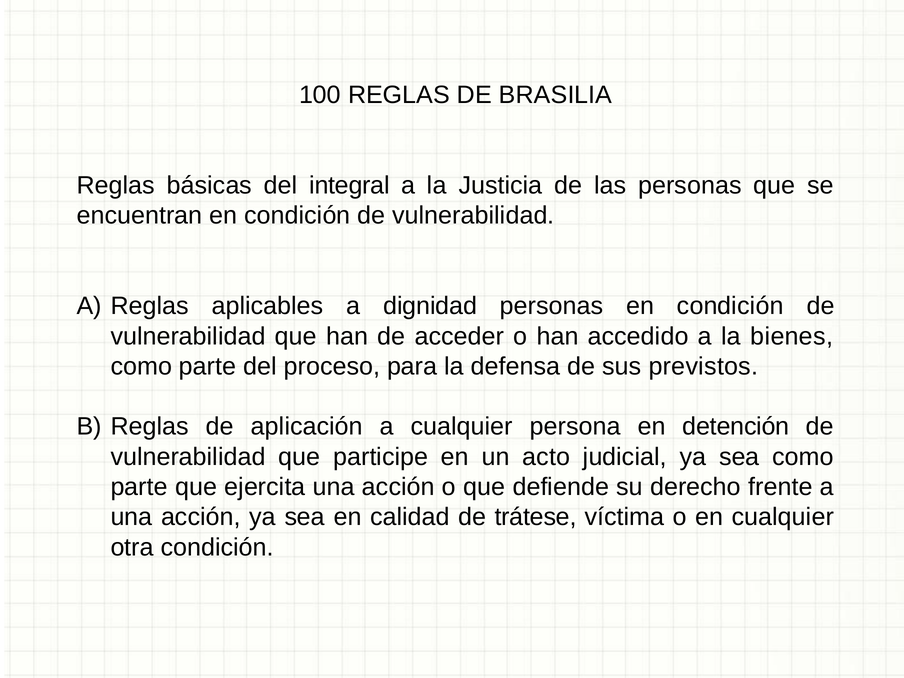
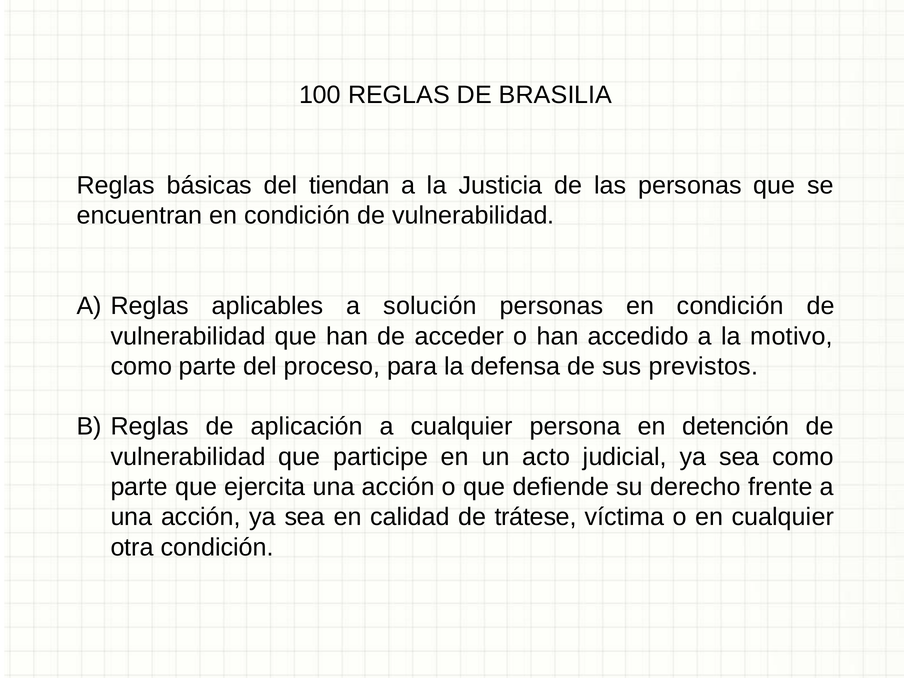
integral: integral -> tiendan
dignidad: dignidad -> solución
bienes: bienes -> motivo
